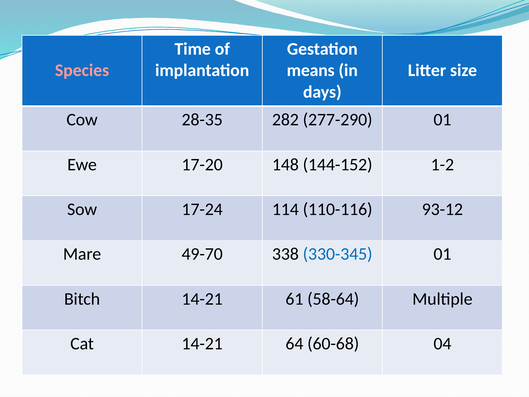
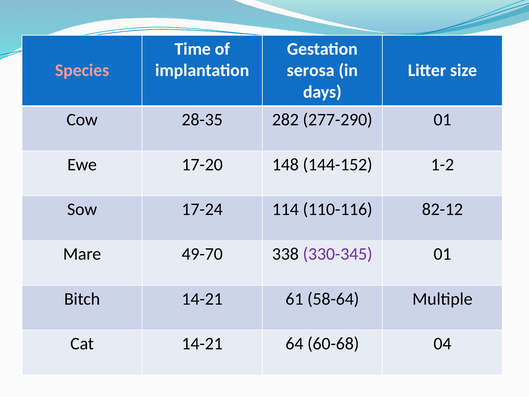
means: means -> serosa
93-12: 93-12 -> 82-12
330-345 colour: blue -> purple
